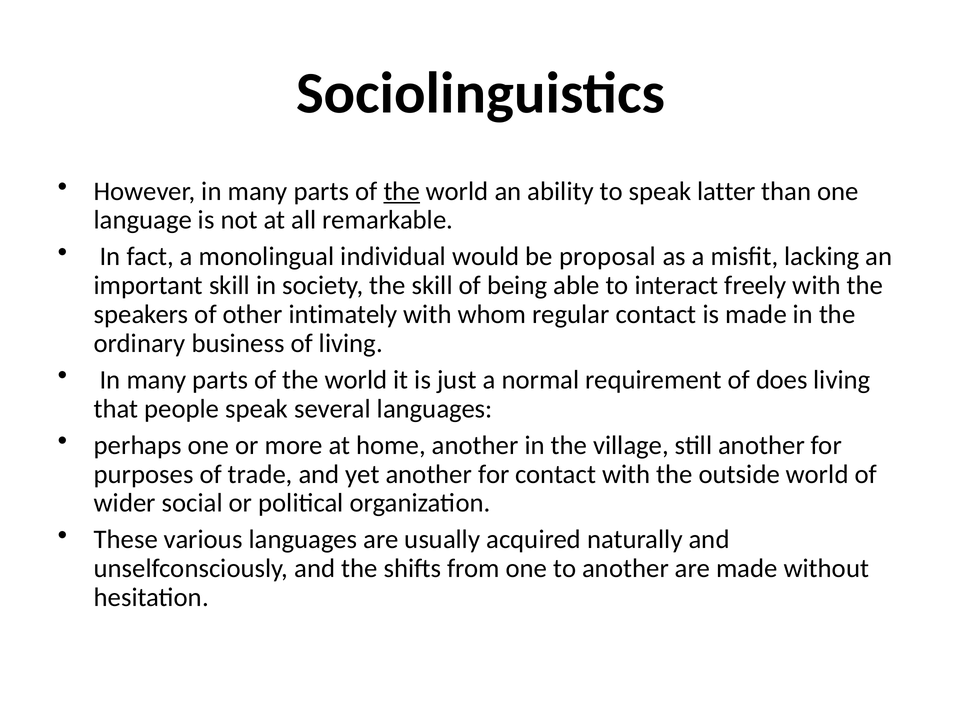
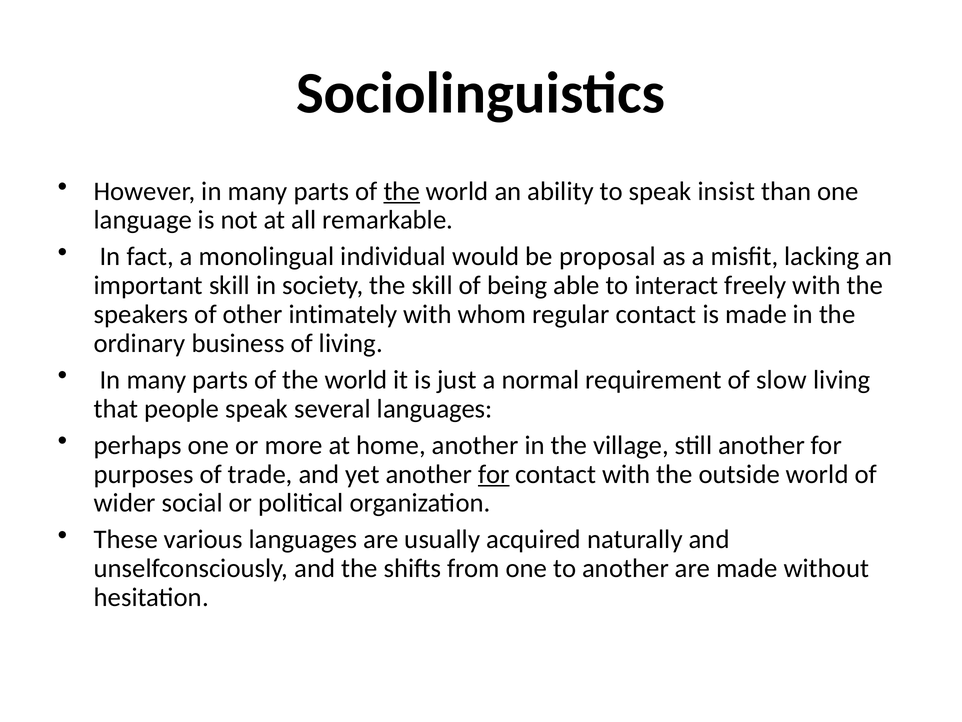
latter: latter -> insist
does: does -> slow
for at (494, 474) underline: none -> present
